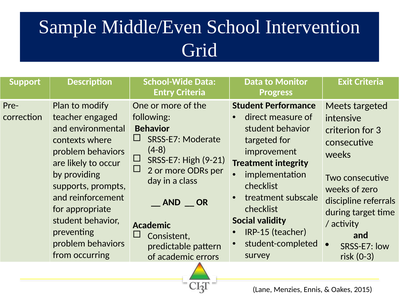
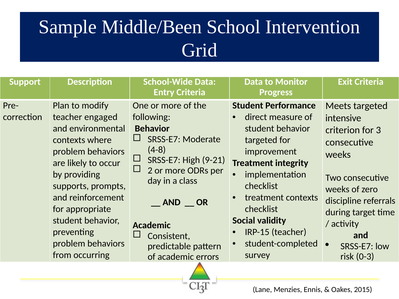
Middle/Even: Middle/Even -> Middle/Been
treatment subscale: subscale -> contexts
